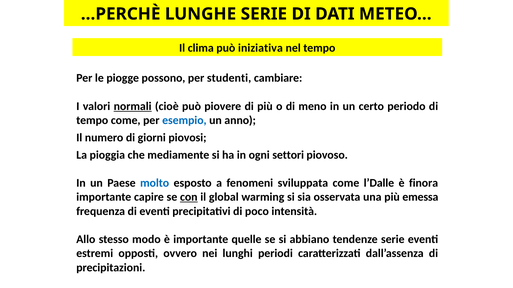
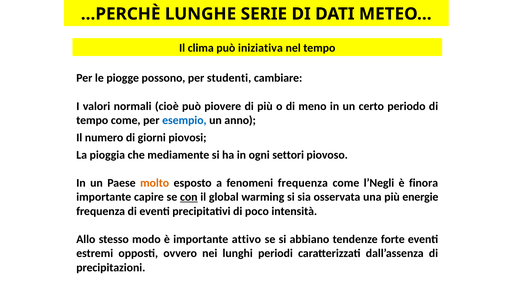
normali underline: present -> none
molto colour: blue -> orange
fenomeni sviluppata: sviluppata -> frequenza
l’Dalle: l’Dalle -> l’Negli
emessa: emessa -> energie
quelle: quelle -> attivo
tendenze serie: serie -> forte
